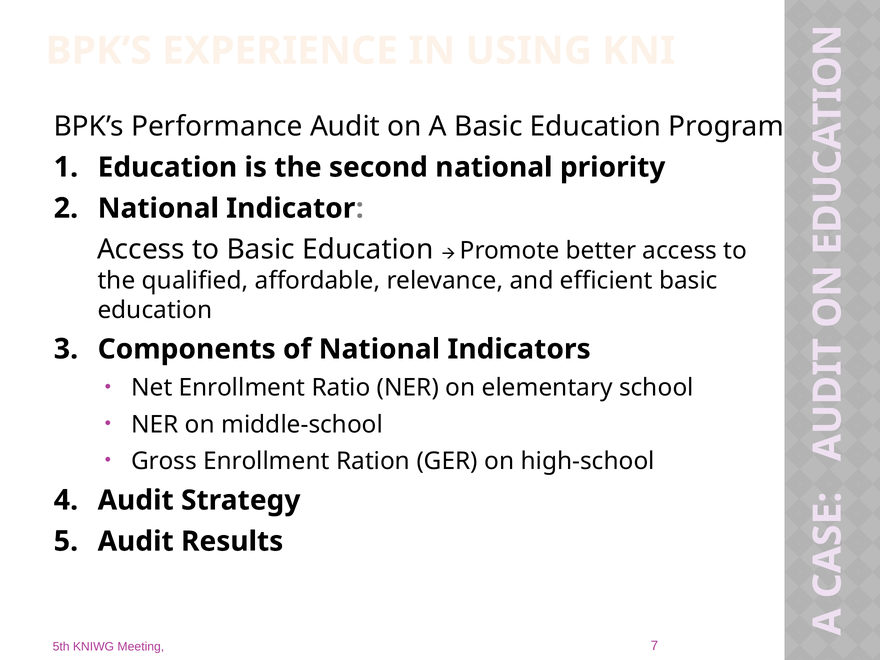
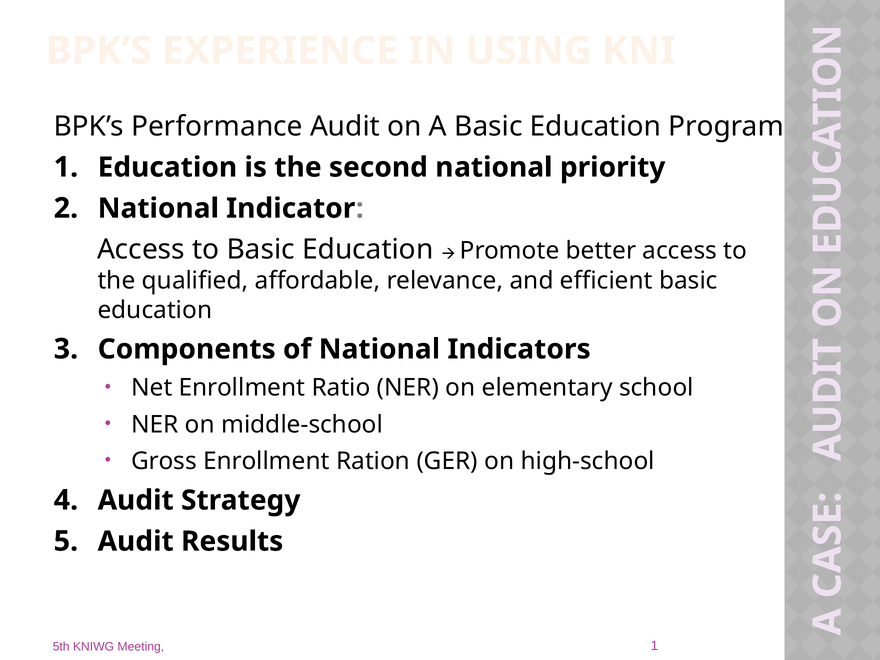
Meeting 7: 7 -> 1
